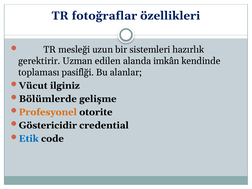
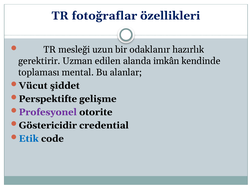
sistemleri: sistemleri -> odaklanır
pasiflği: pasiflği -> mental
ilginiz: ilginiz -> şiddet
Bölümlerde: Bölümlerde -> Perspektifte
Profesyonel colour: orange -> purple
